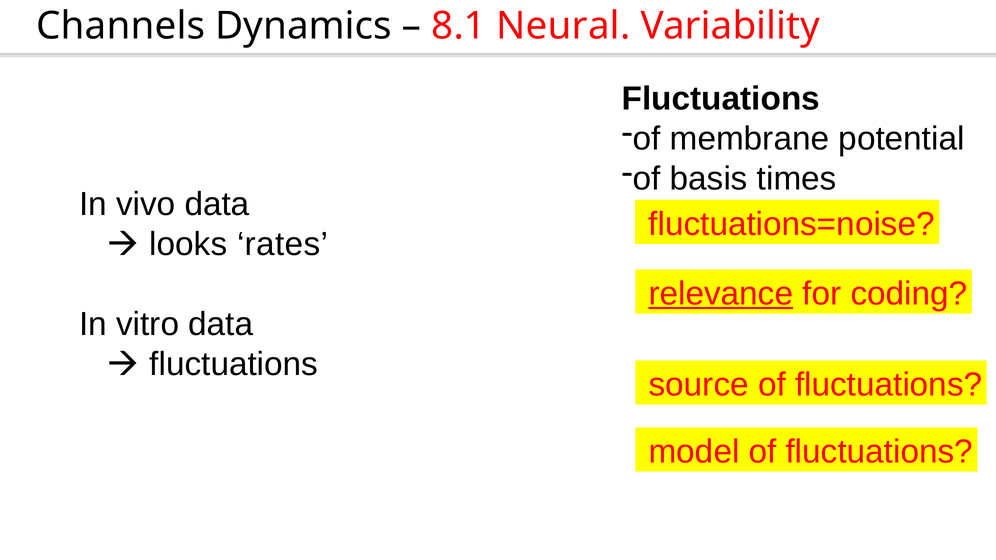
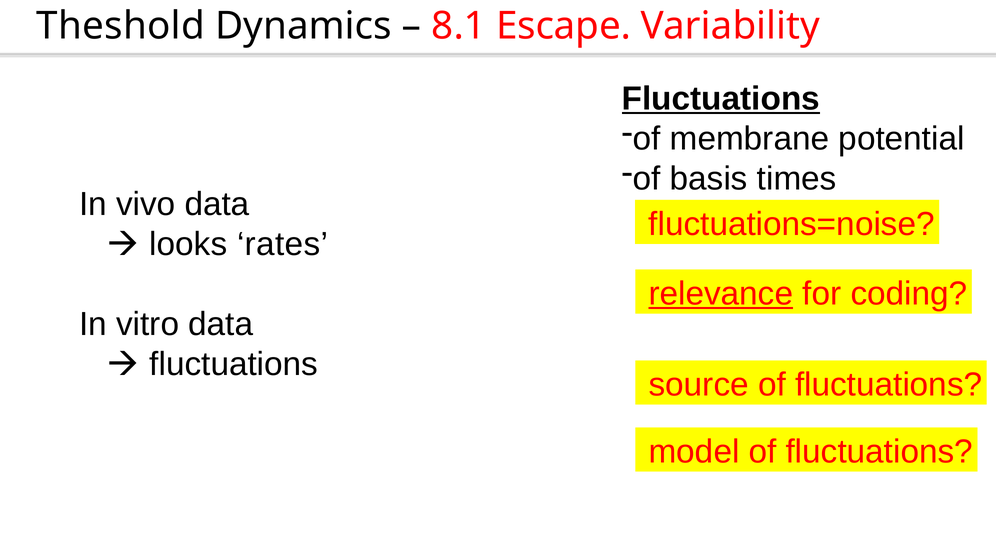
Channels: Channels -> Theshold
Neural: Neural -> Escape
Fluctuations at (721, 99) underline: none -> present
